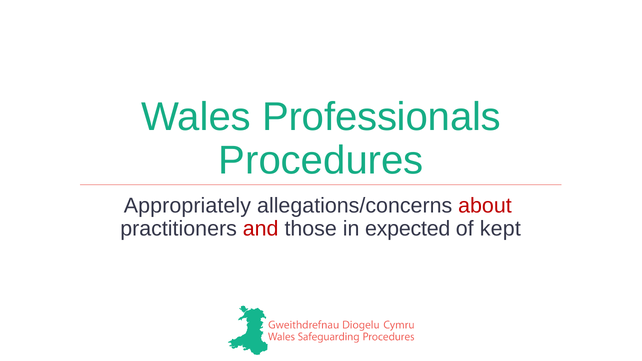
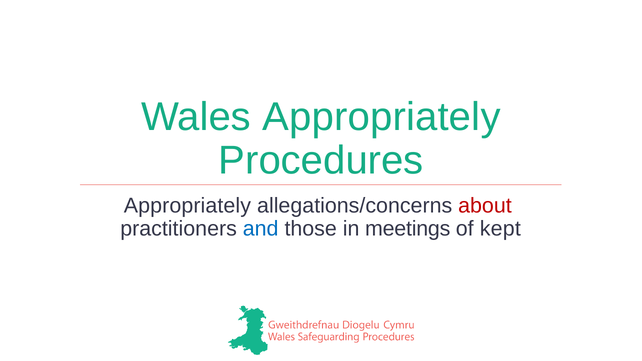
Wales Professionals: Professionals -> Appropriately
and colour: red -> blue
expected: expected -> meetings
